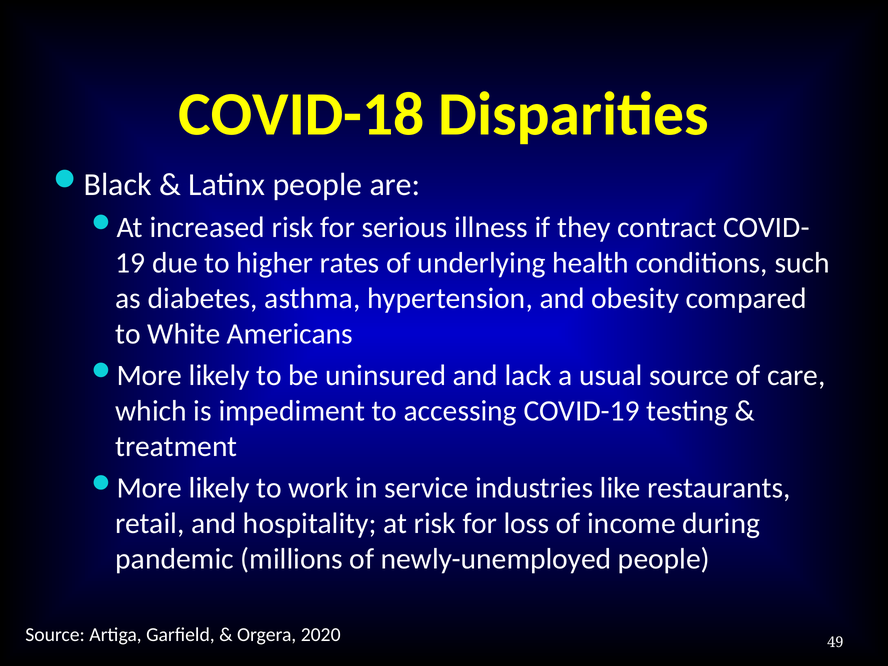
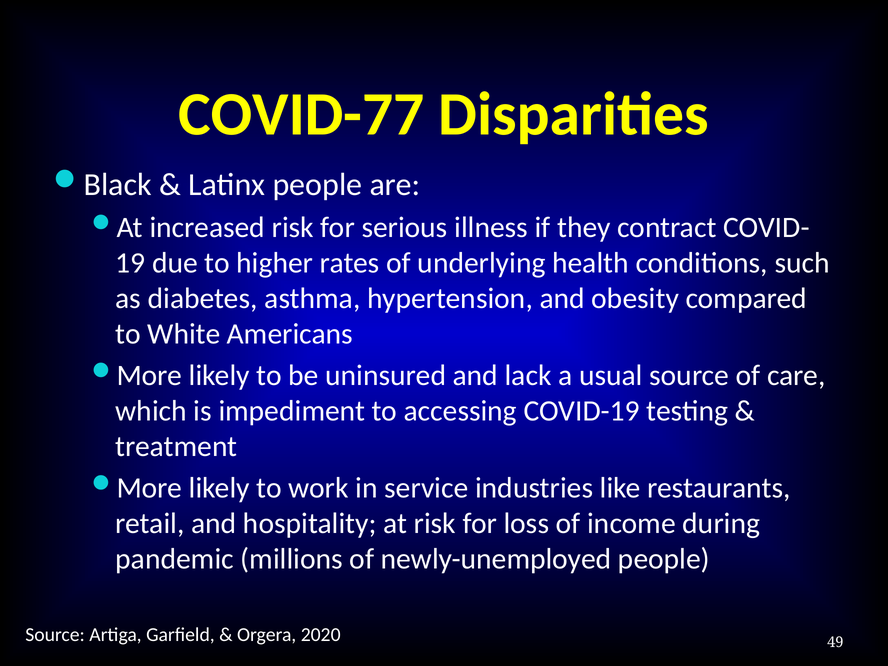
COVID-18: COVID-18 -> COVID-77
